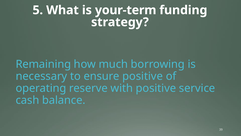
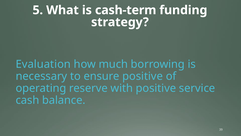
your-term: your-term -> cash-term
Remaining: Remaining -> Evaluation
